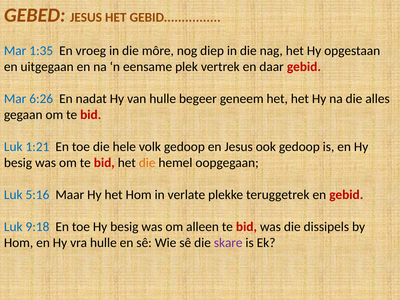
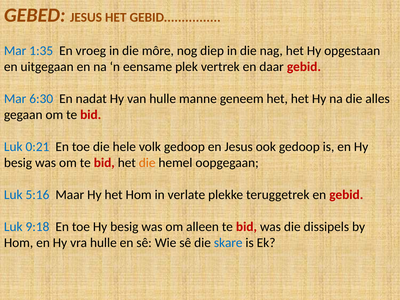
6:26: 6:26 -> 6:30
begeer: begeer -> manne
1:21: 1:21 -> 0:21
skare colour: purple -> blue
